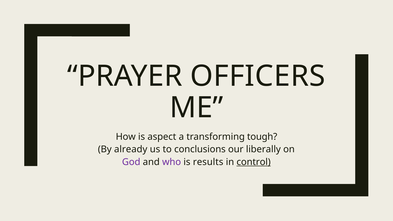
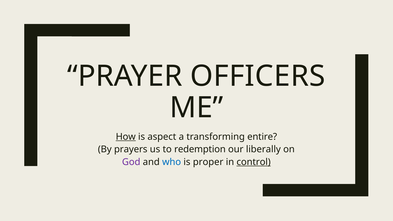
How underline: none -> present
tough: tough -> entire
already: already -> prayers
conclusions: conclusions -> redemption
who colour: purple -> blue
results: results -> proper
